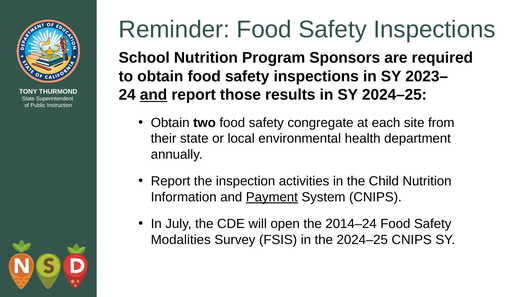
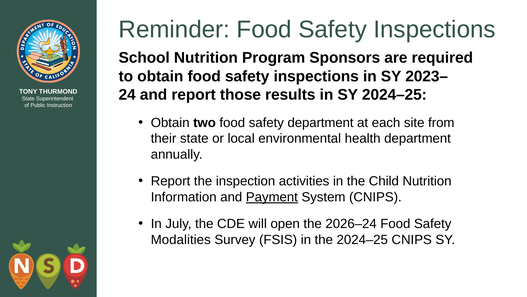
and at (154, 95) underline: present -> none
safety congregate: congregate -> department
2014–24: 2014–24 -> 2026–24
